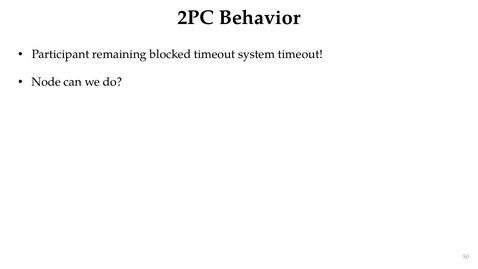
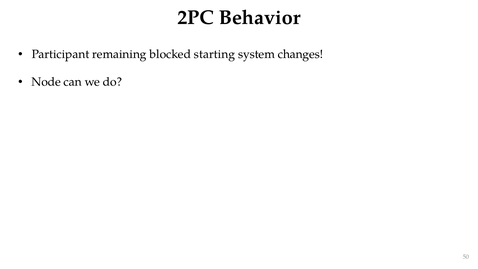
blocked timeout: timeout -> starting
system timeout: timeout -> changes
